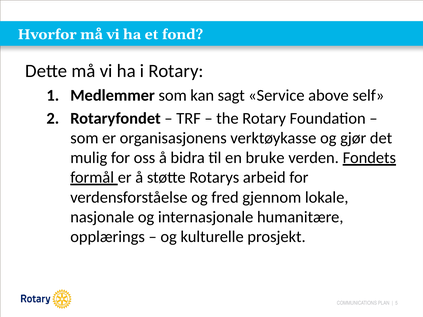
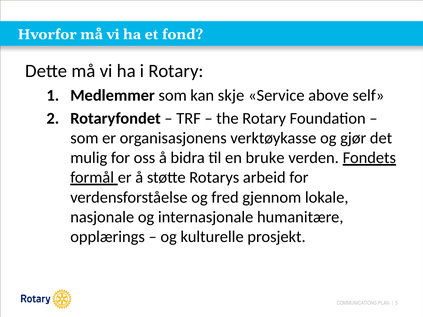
sagt: sagt -> skje
